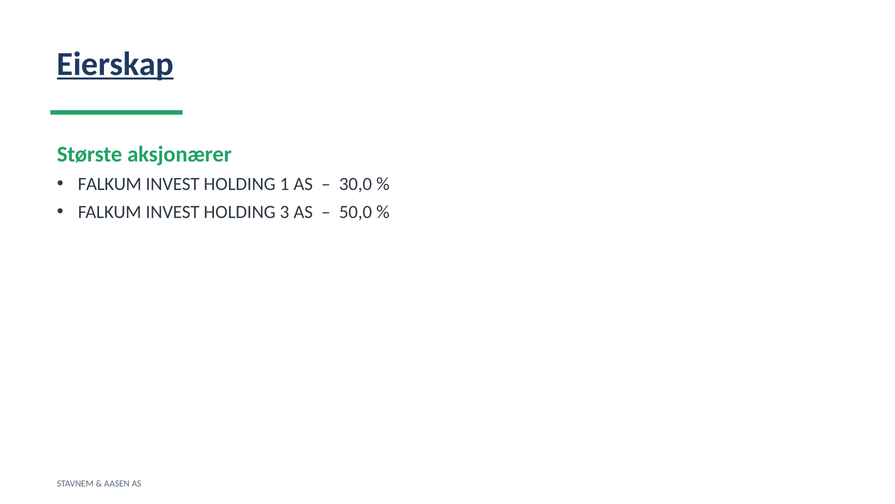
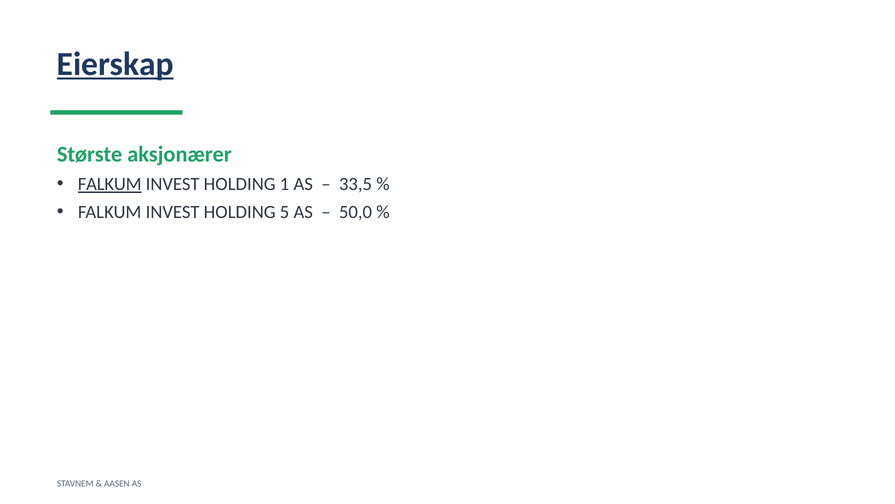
FALKUM at (110, 184) underline: none -> present
30,0: 30,0 -> 33,5
3: 3 -> 5
